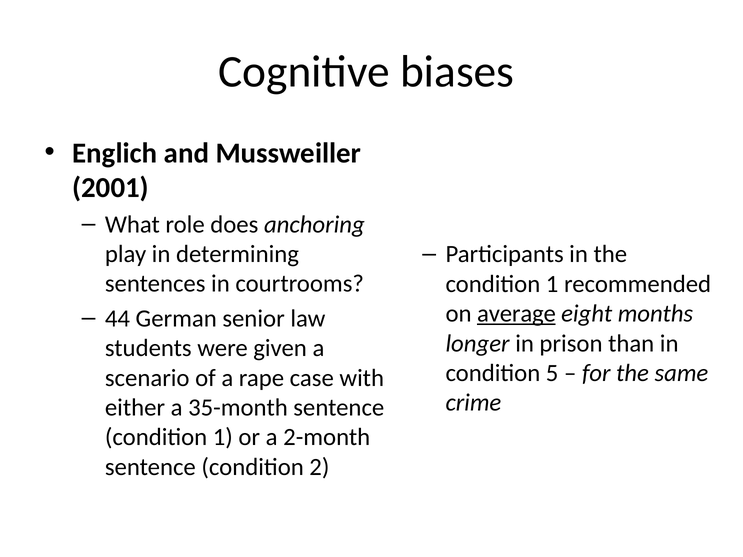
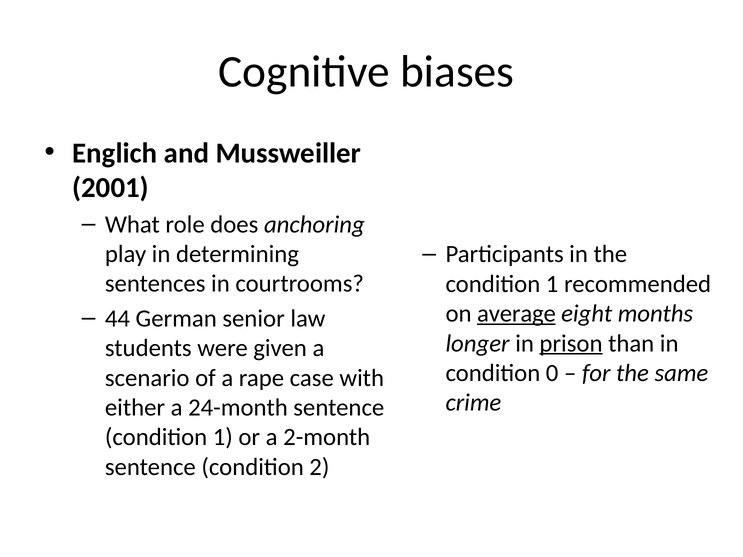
prison underline: none -> present
5: 5 -> 0
35-month: 35-month -> 24-month
